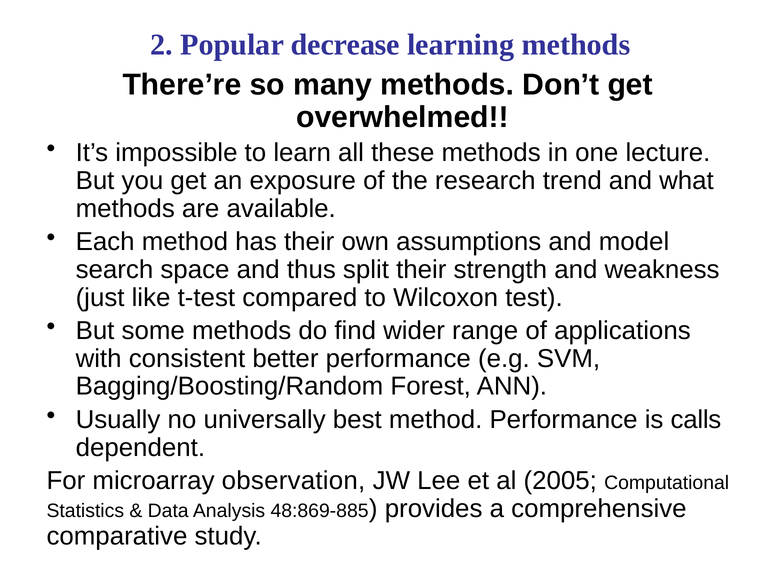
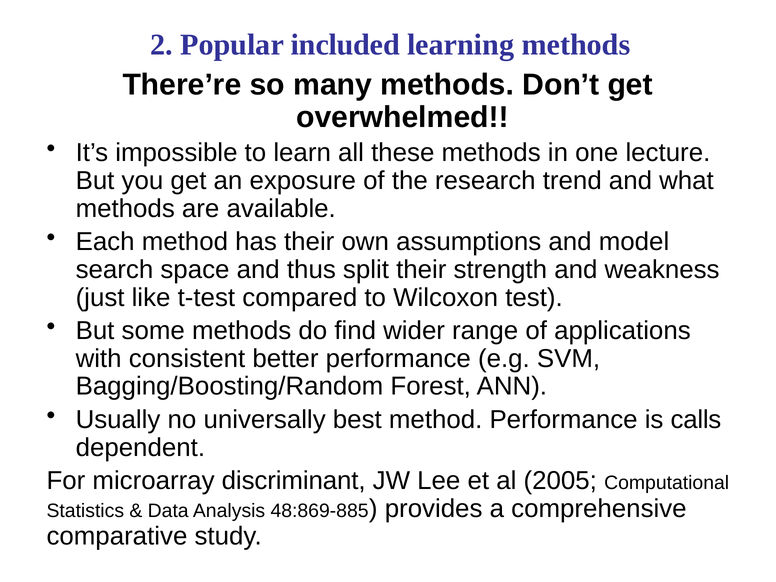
decrease: decrease -> included
observation: observation -> discriminant
